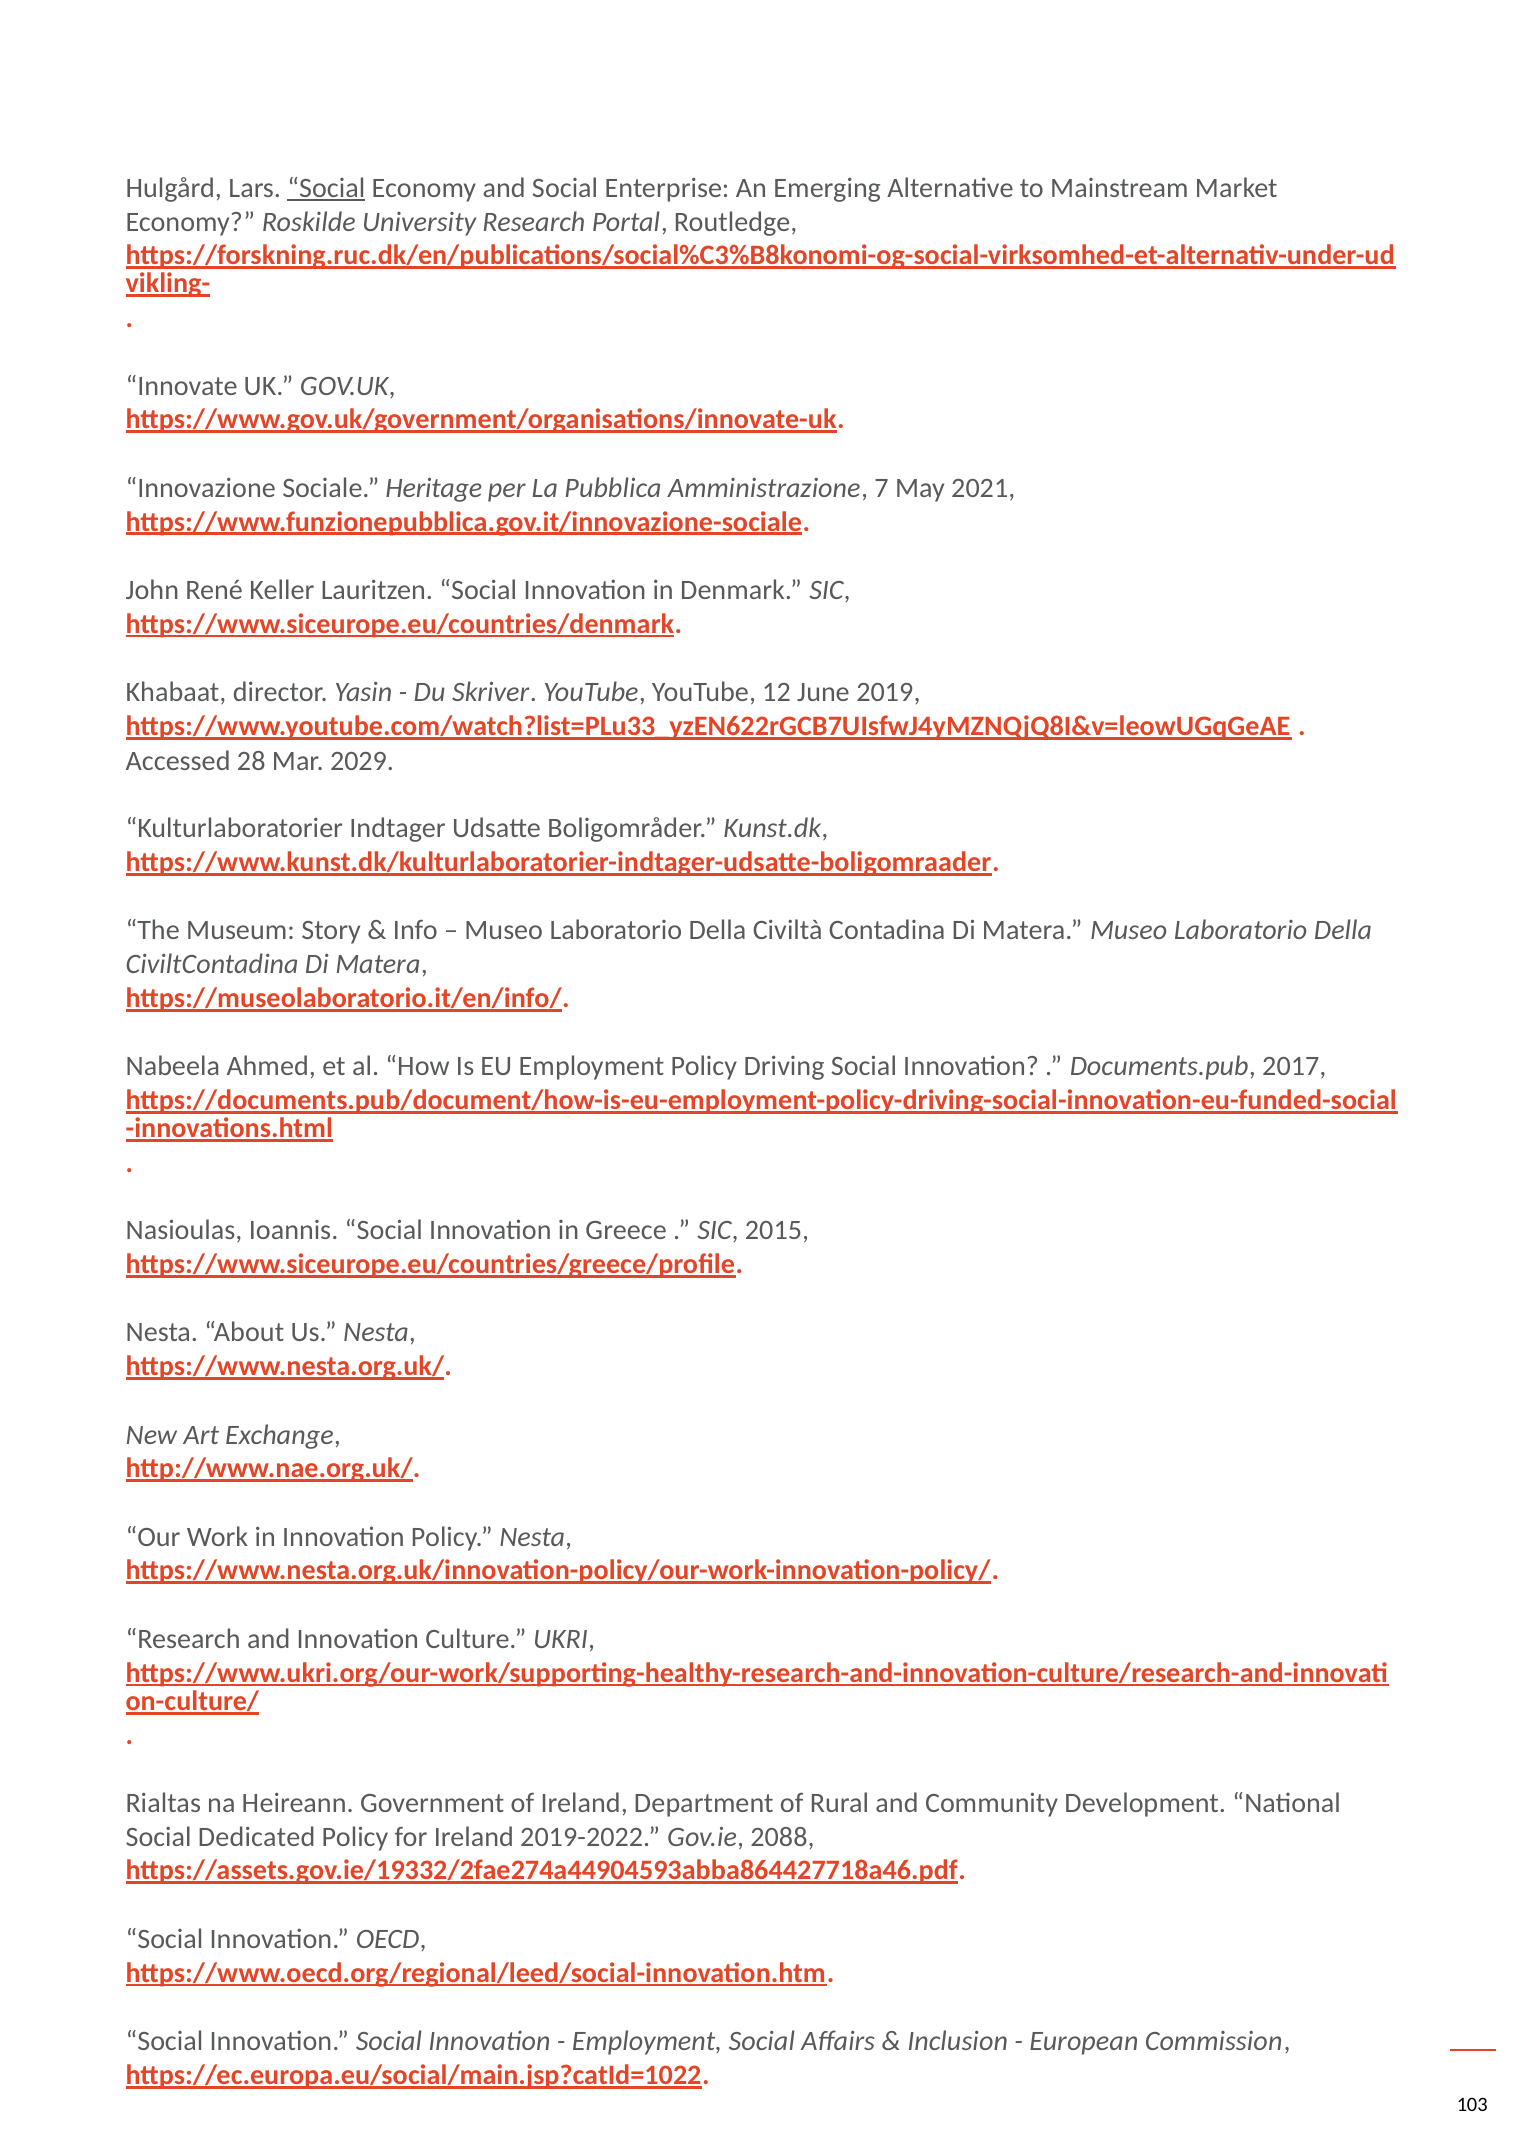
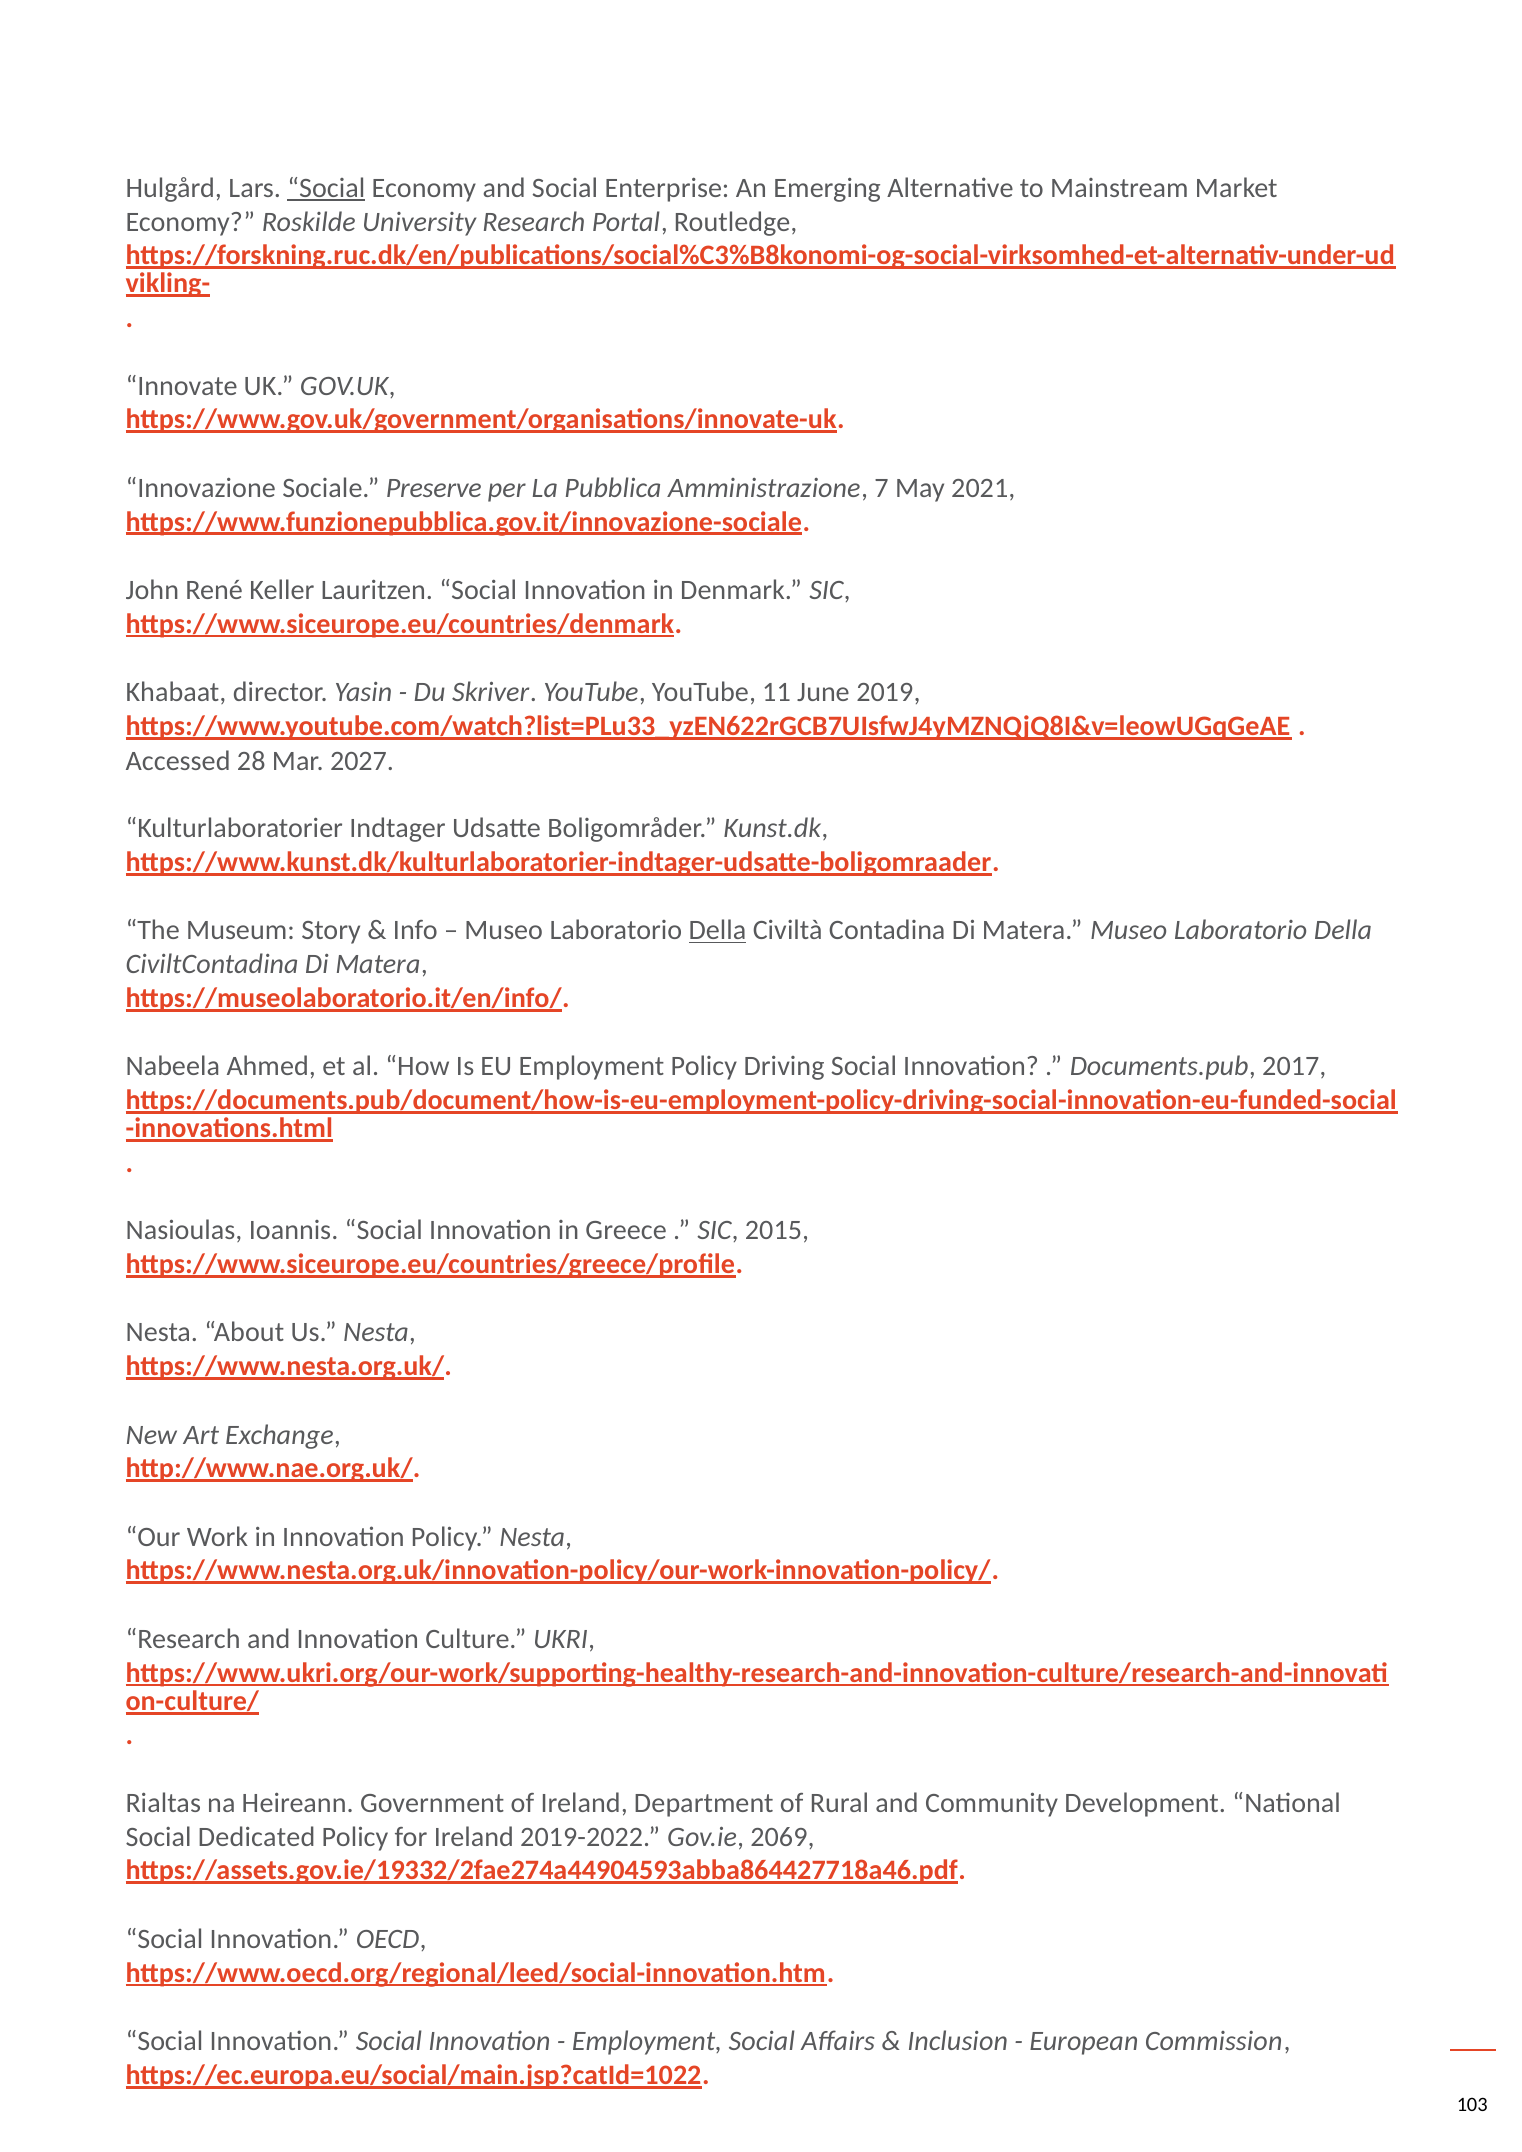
Heritage: Heritage -> Preserve
12: 12 -> 11
2029: 2029 -> 2027
Della at (718, 931) underline: none -> present
2088: 2088 -> 2069
